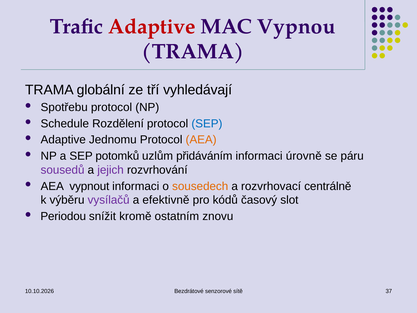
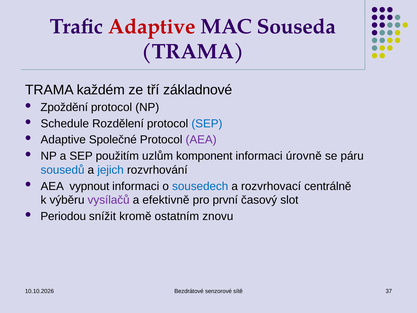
Vypnou: Vypnou -> Souseda
globální: globální -> každém
vyhledávají: vyhledávají -> základnové
Spotřebu: Spotřebu -> Zpoždění
Jednomu: Jednomu -> Společné
AEA at (201, 140) colour: orange -> purple
potomků: potomků -> použitím
přidáváním: přidáváním -> komponent
sousedů colour: purple -> blue
jejich colour: purple -> blue
sousedech colour: orange -> blue
kódů: kódů -> první
